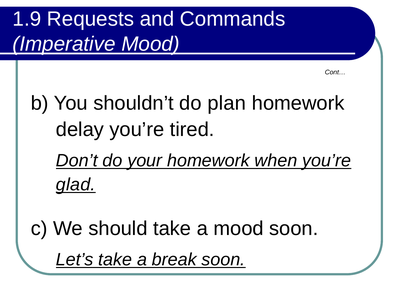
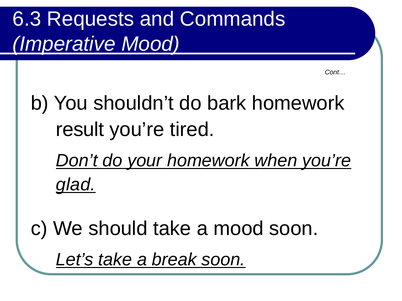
1.9: 1.9 -> 6.3
plan: plan -> bark
delay: delay -> result
